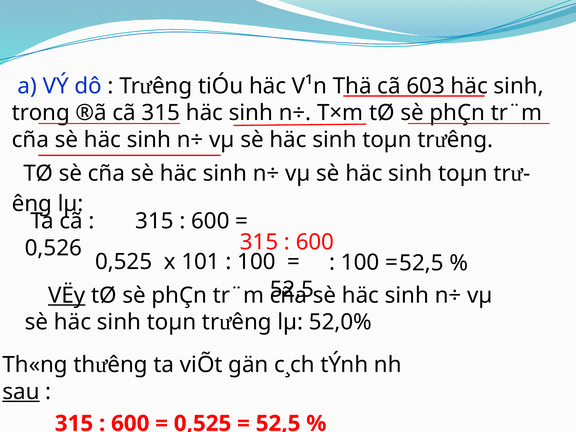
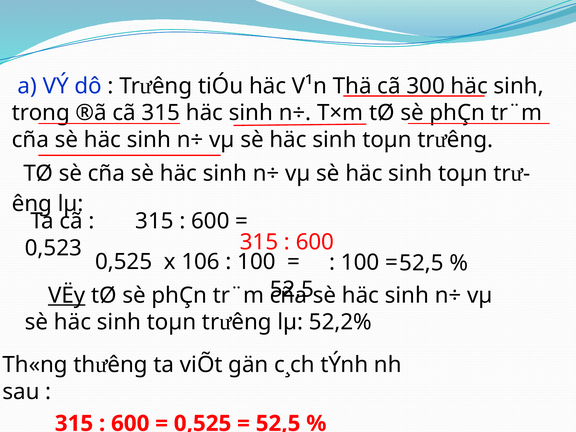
603: 603 -> 300
0,526: 0,526 -> 0,523
101: 101 -> 106
52,0%: 52,0% -> 52,2%
sau underline: present -> none
